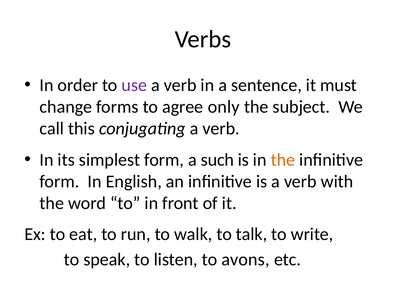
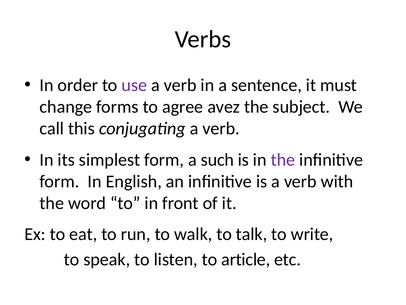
only: only -> avez
the at (283, 159) colour: orange -> purple
avons: avons -> article
